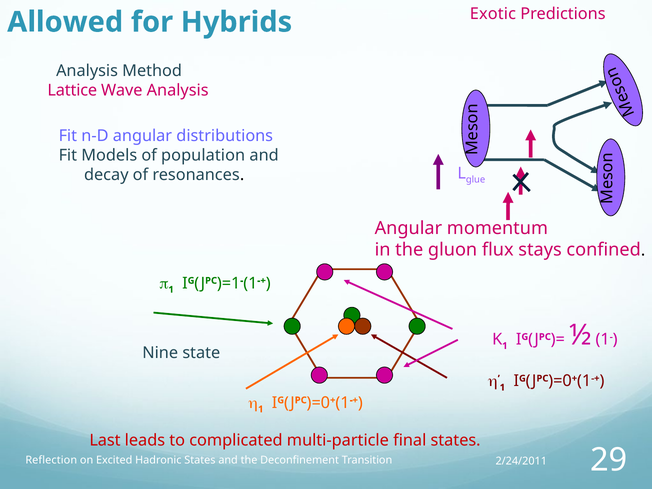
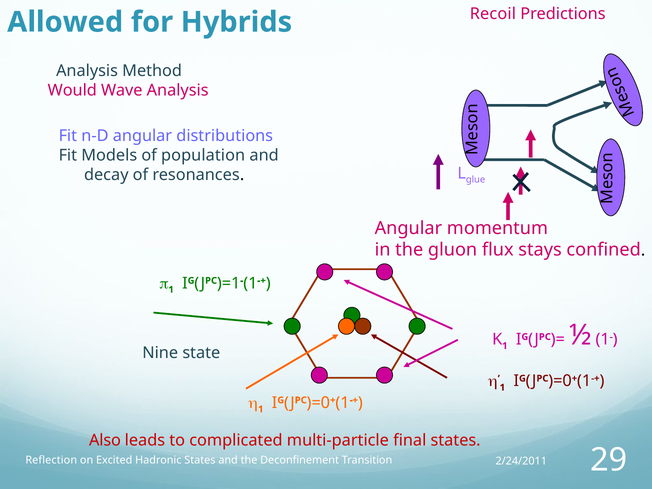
Exotic: Exotic -> Recoil
Lattice: Lattice -> Would
Last: Last -> Also
